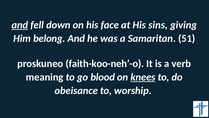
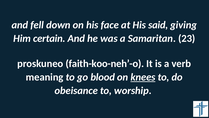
and at (20, 25) underline: present -> none
sins: sins -> said
belong: belong -> certain
51: 51 -> 23
